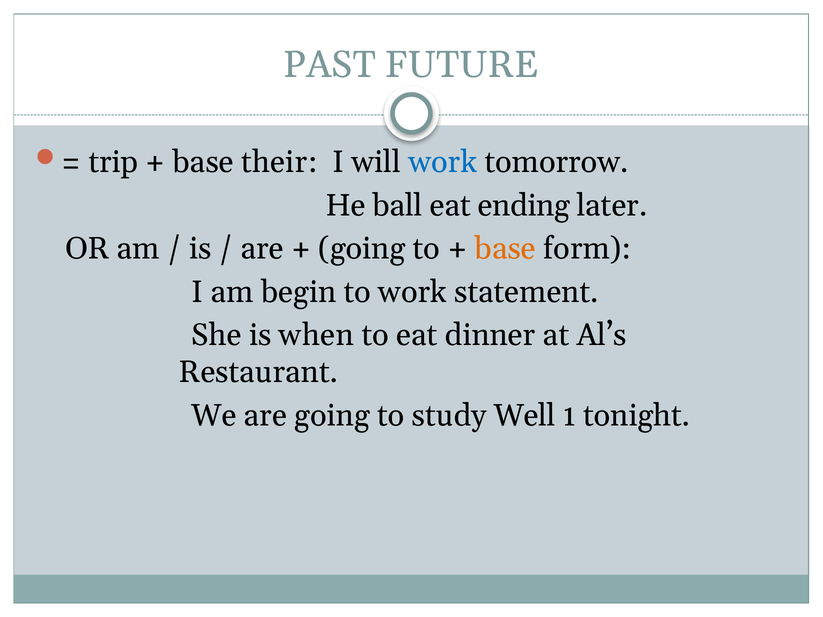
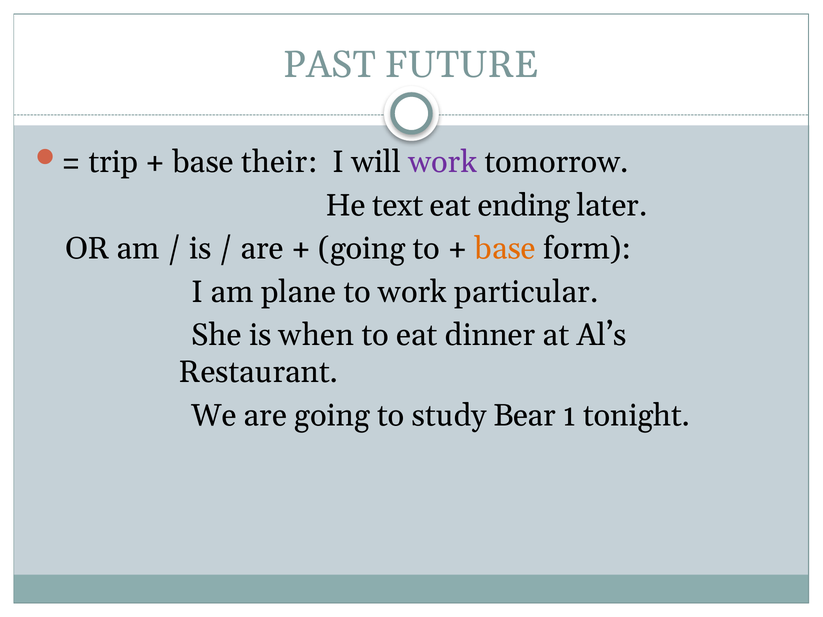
work at (443, 162) colour: blue -> purple
ball: ball -> text
begin: begin -> plane
statement: statement -> particular
Well: Well -> Bear
